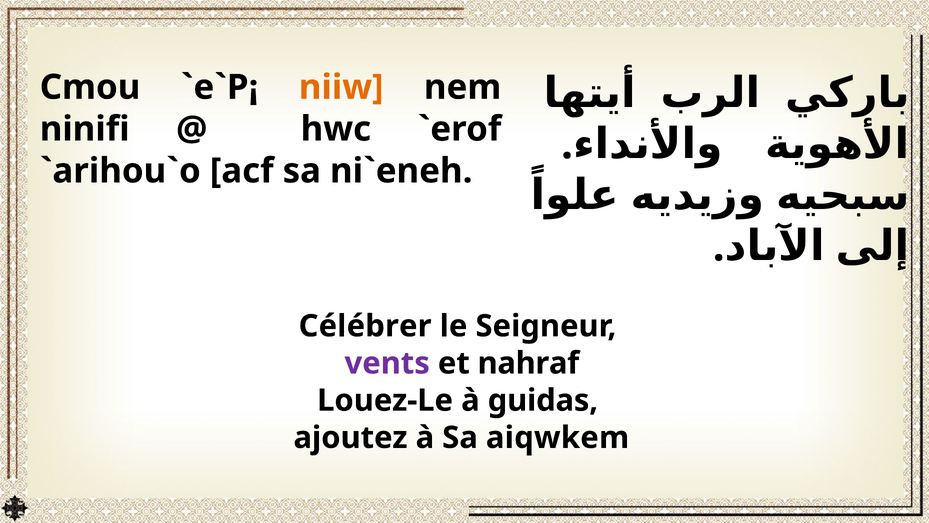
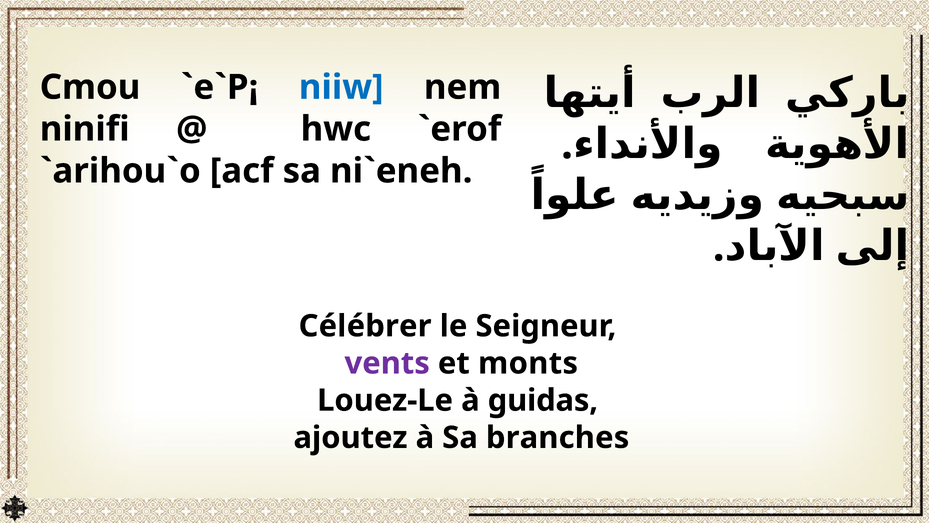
niiw colour: orange -> blue
nahraf: nahraf -> monts
aiqwkem: aiqwkem -> branches
